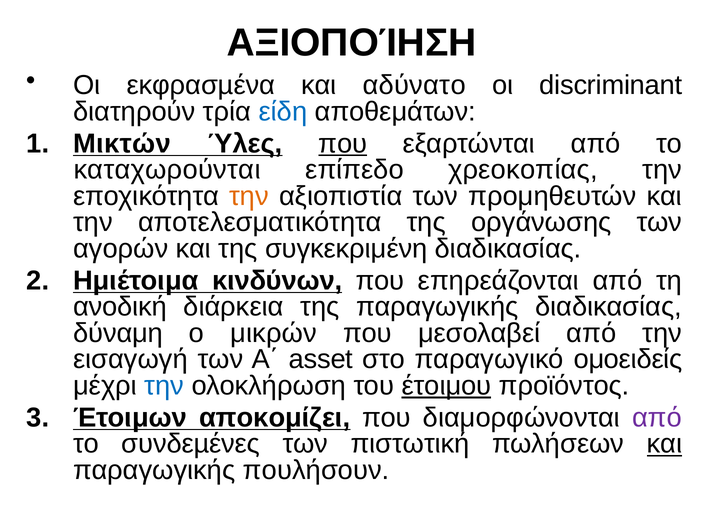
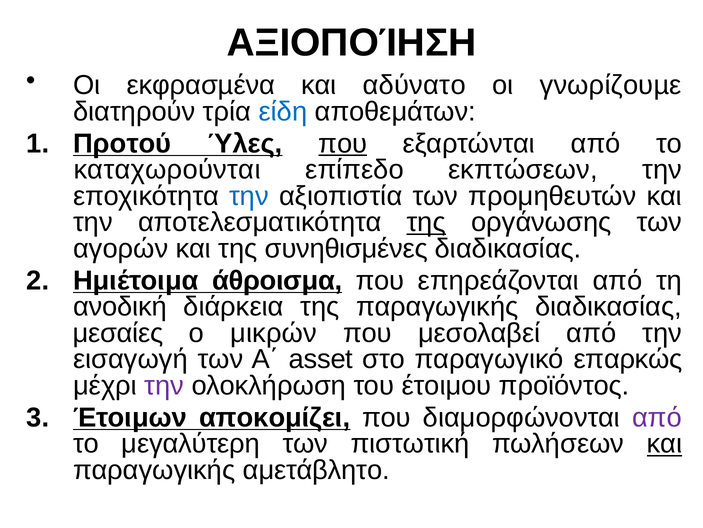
discriminant: discriminant -> γνωρίζουµε
Μικτών: Μικτών -> Προτού
χρεοκοπίας: χρεοκοπίας -> εκπτώσεων
την at (249, 196) colour: orange -> blue
της at (426, 222) underline: none -> present
συγκεκριμένη: συγκεκριμένη -> συνηθισμένες
κινδύνων: κινδύνων -> άθροισμα
δύναμη: δύναμη -> μεσαίες
ομοειδείς: ομοειδείς -> επαρκώς
την at (164, 385) colour: blue -> purple
έτοιμου underline: present -> none
συνδεµένες: συνδεµένες -> μεγαλύτερη
πουλήσουν: πουλήσουν -> αμετάβλητο
